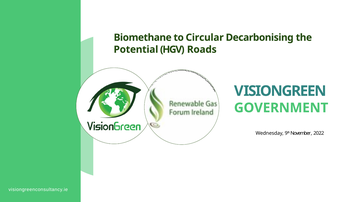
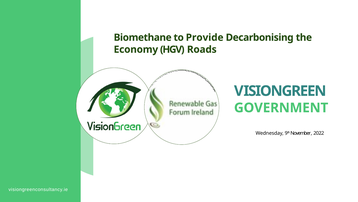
Circular: Circular -> Provide
Potential: Potential -> Economy
